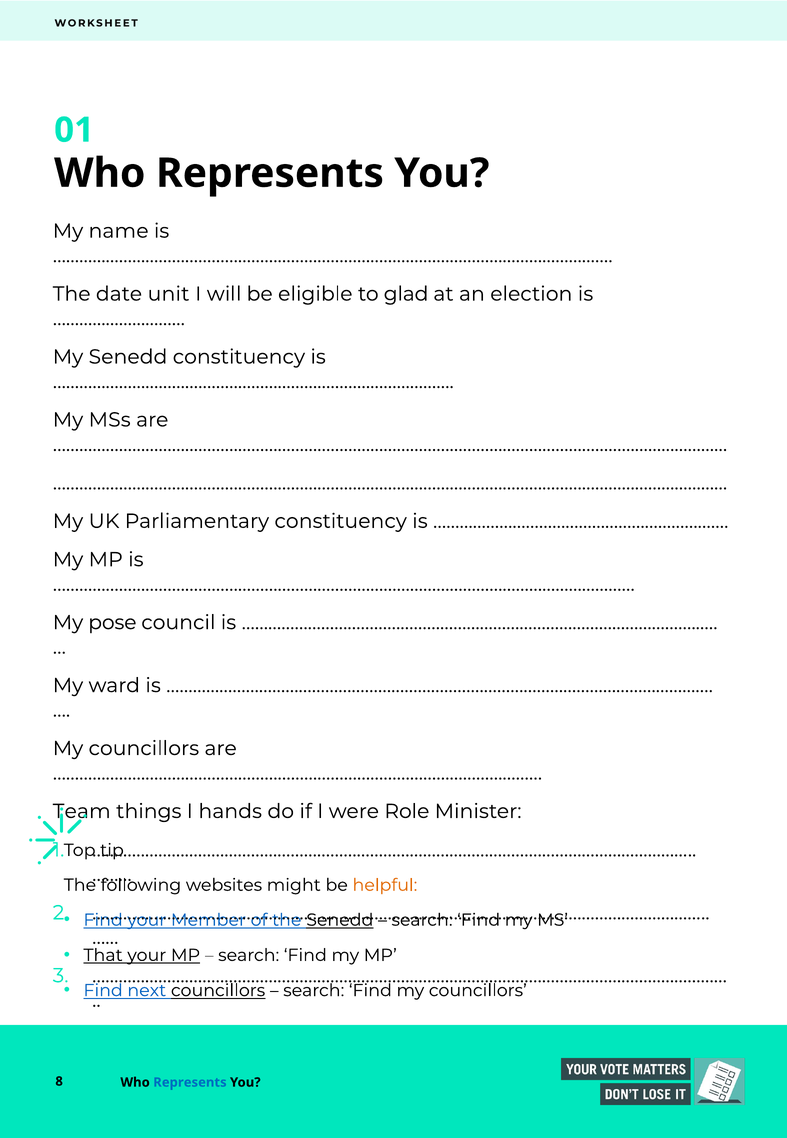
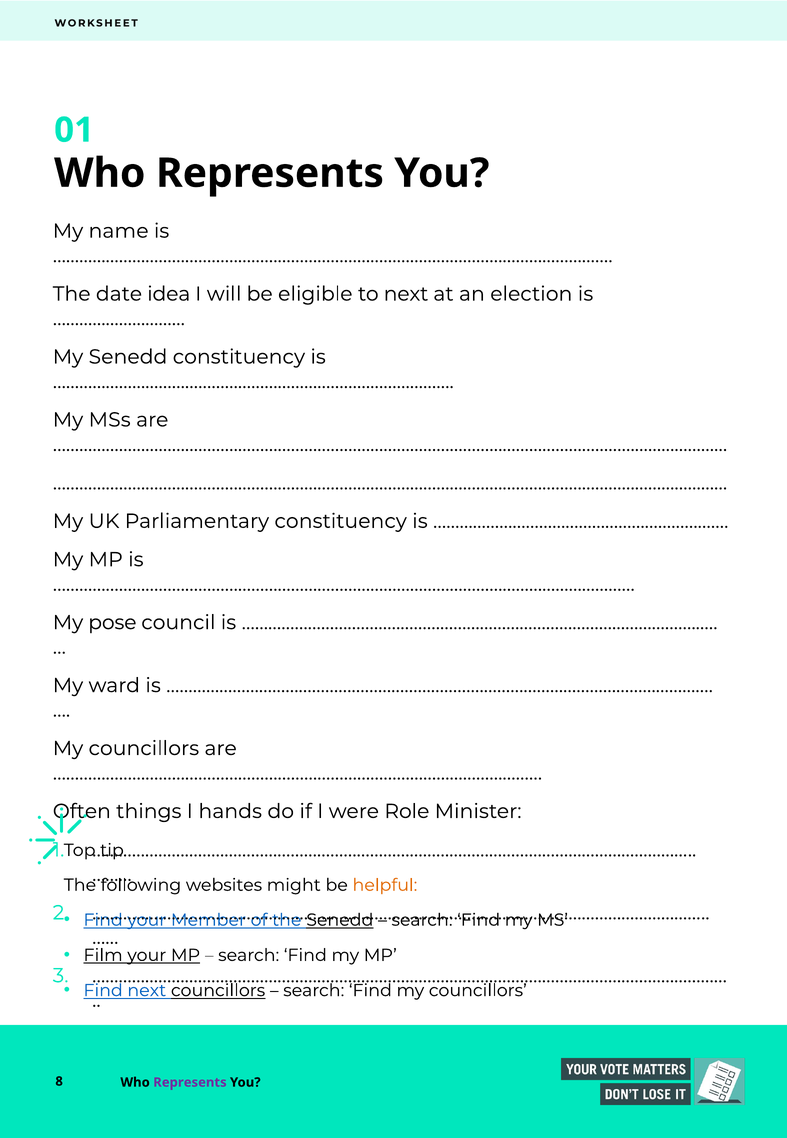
unit: unit -> idea
to glad: glad -> next
Team: Team -> Often
That: That -> Film
Represents at (190, 1081) colour: blue -> purple
